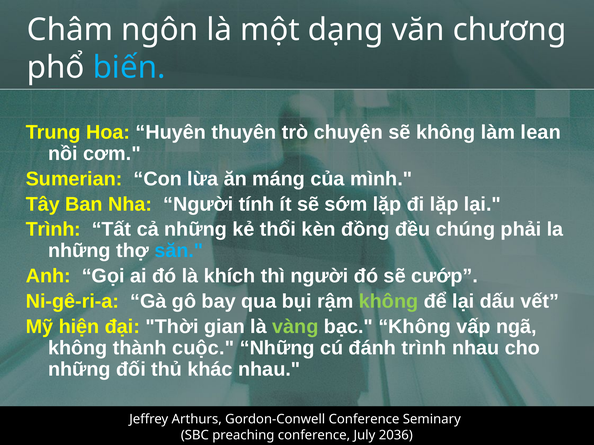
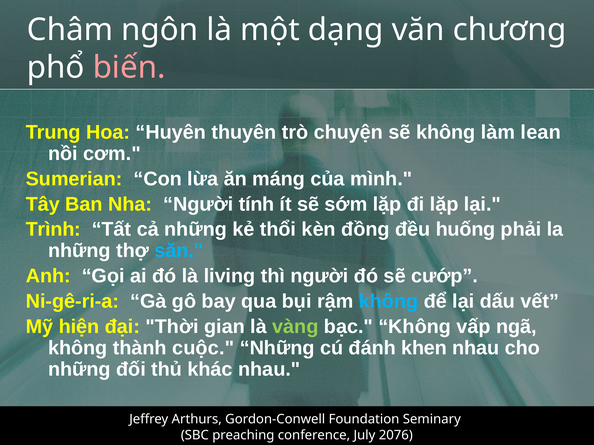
biến colour: light blue -> pink
chúng: chúng -> huống
khích: khích -> living
không at (389, 302) colour: light green -> light blue
đánh trình: trình -> khen
Gordon-Conwell Conference: Conference -> Foundation
2036: 2036 -> 2076
